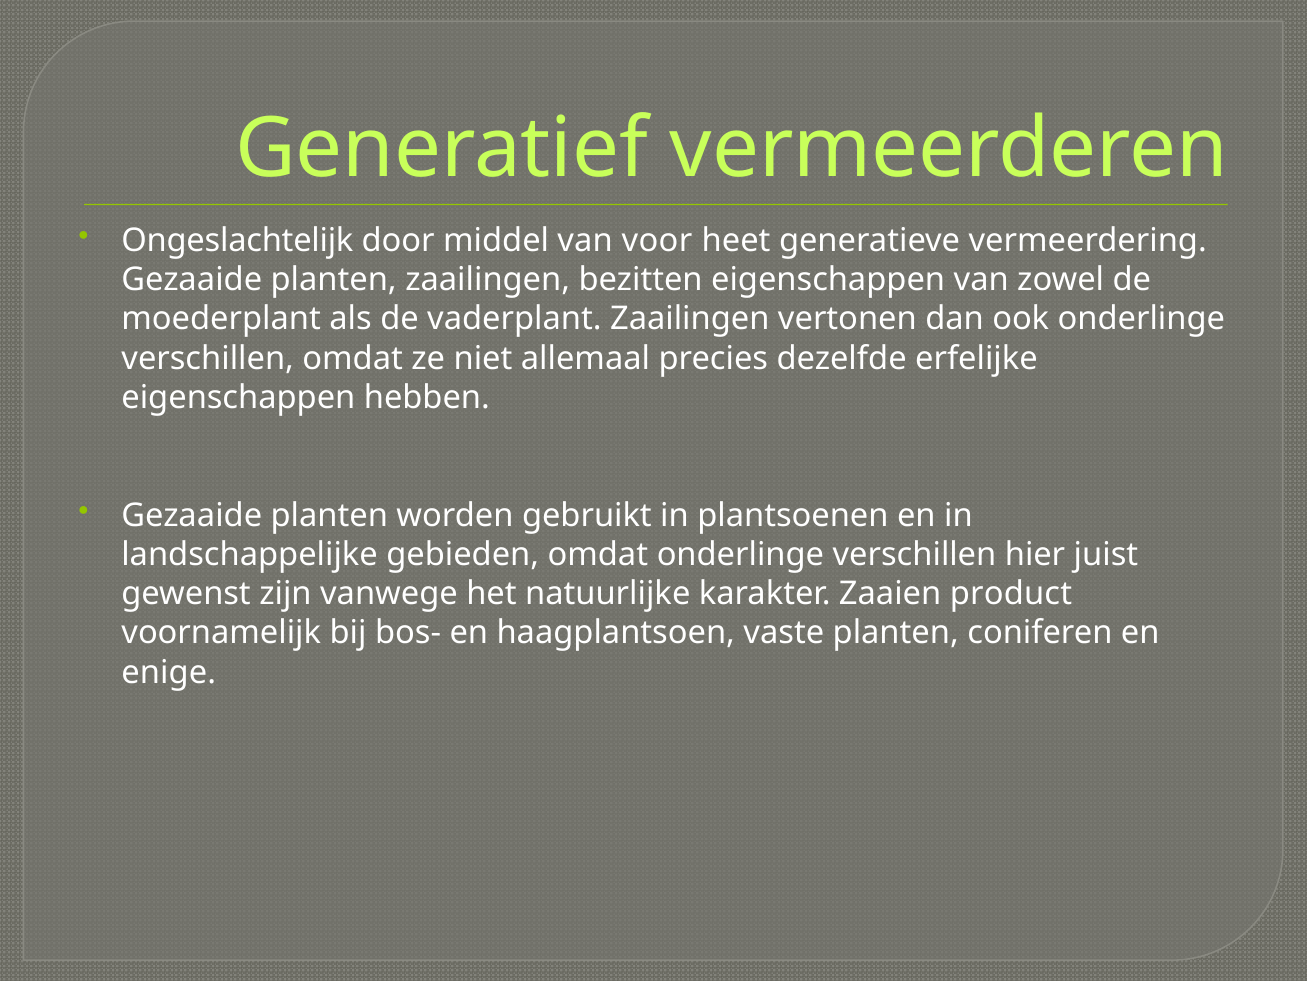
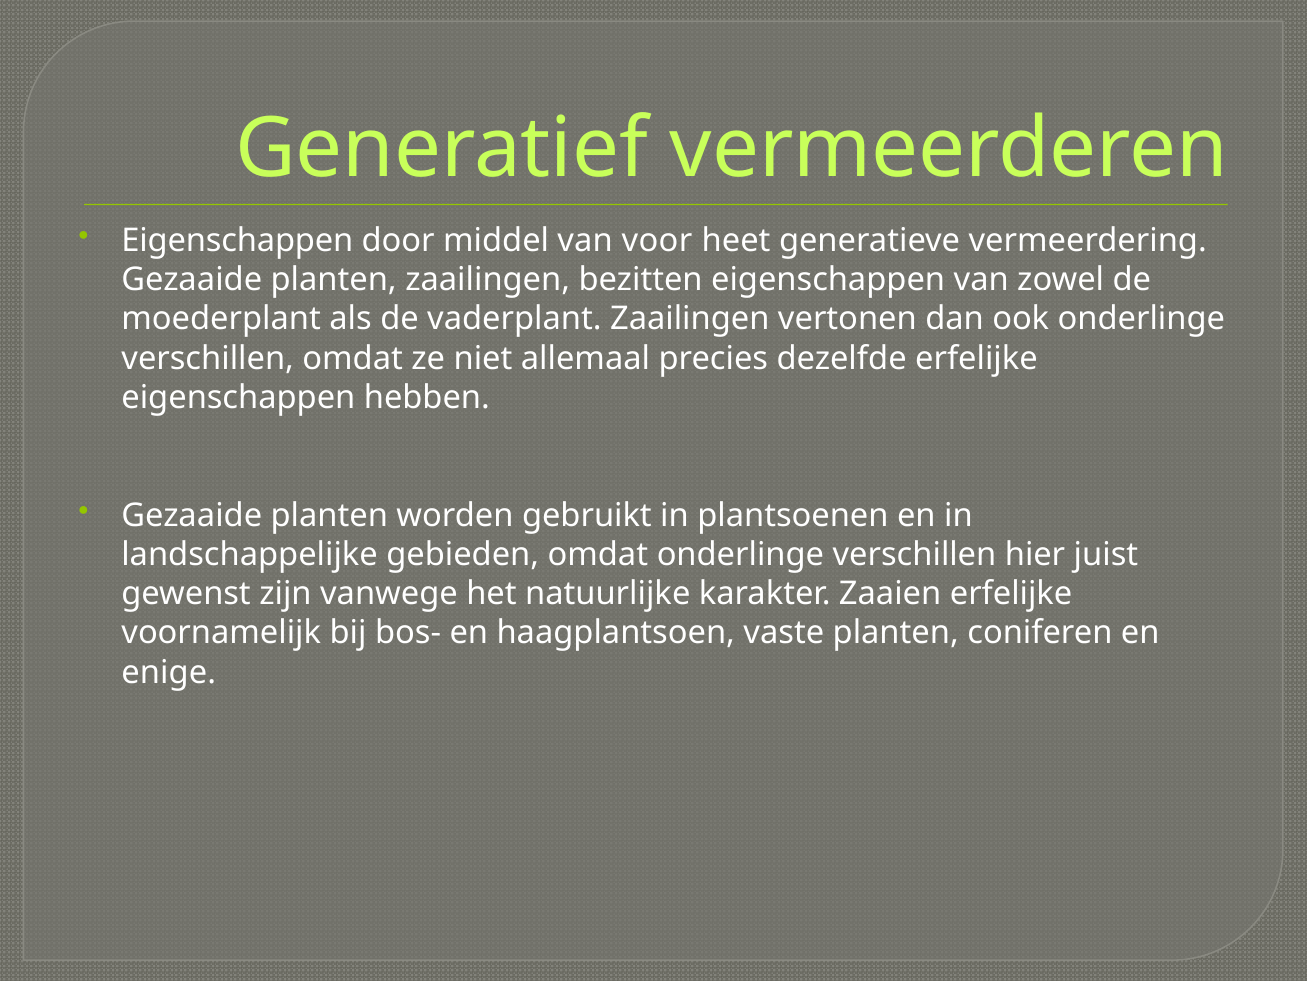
Ongeslachtelijk at (237, 241): Ongeslachtelijk -> Eigenschappen
Zaaien product: product -> erfelijke
